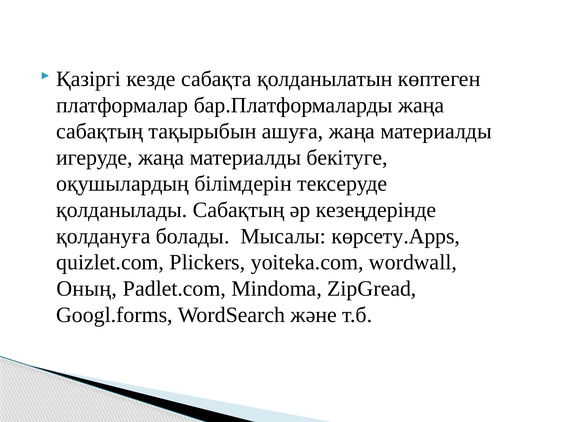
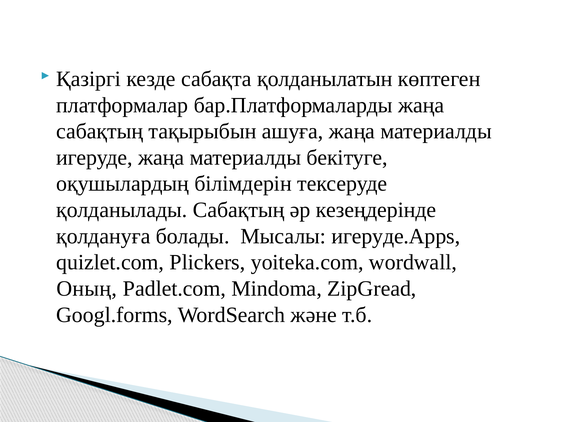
көрсету.Apps: көрсету.Apps -> игеруде.Apps
